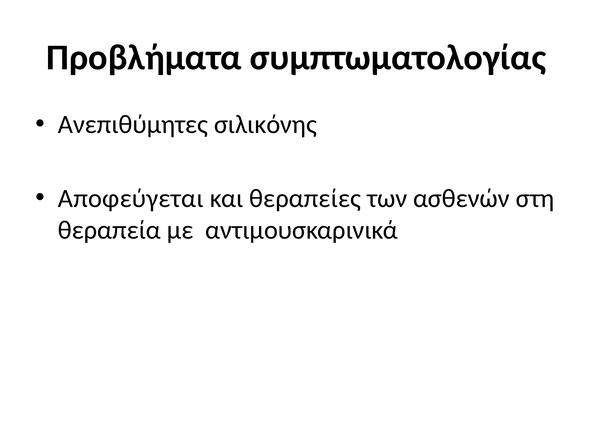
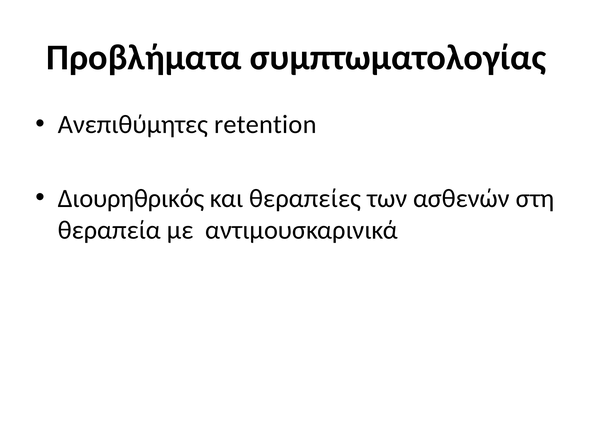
σιλικόνης: σιλικόνης -> retention
Αποφεύγεται: Αποφεύγεται -> Διουρηθρικός
